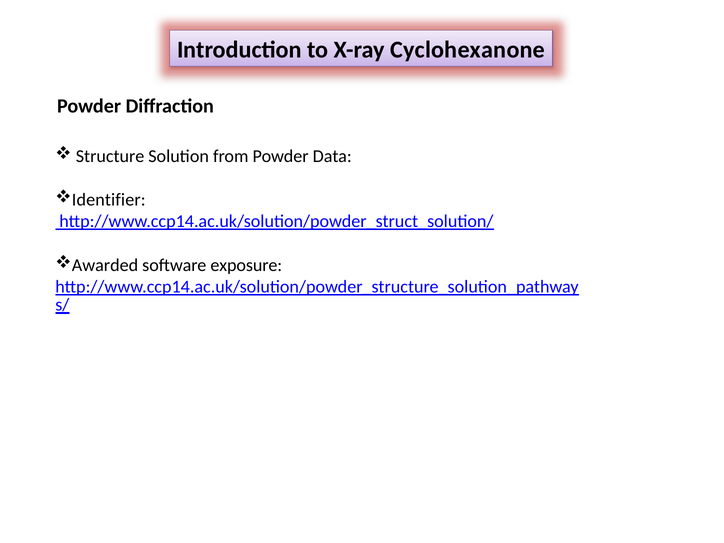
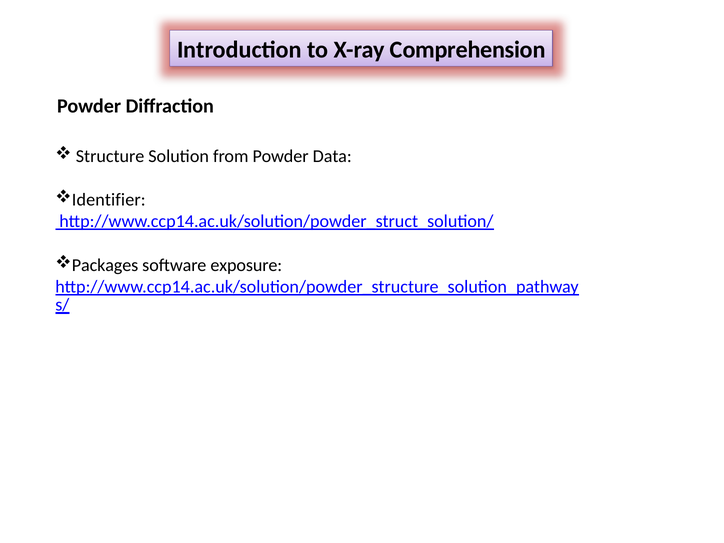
Cyclohexanone: Cyclohexanone -> Comprehension
Awarded: Awarded -> Packages
